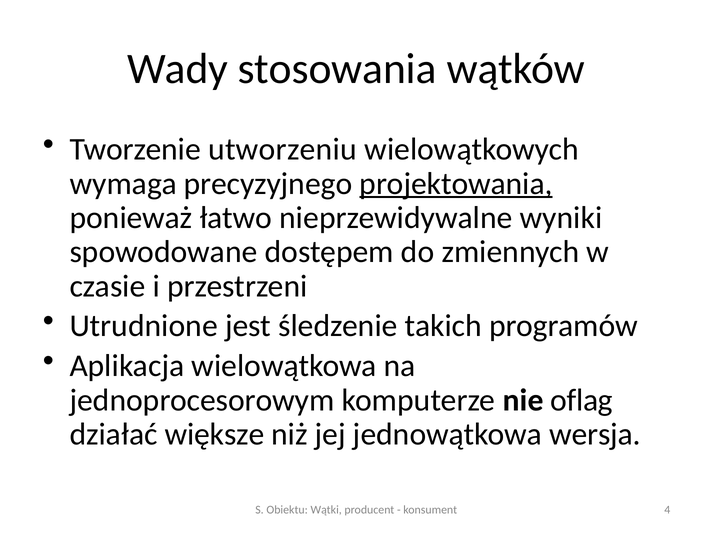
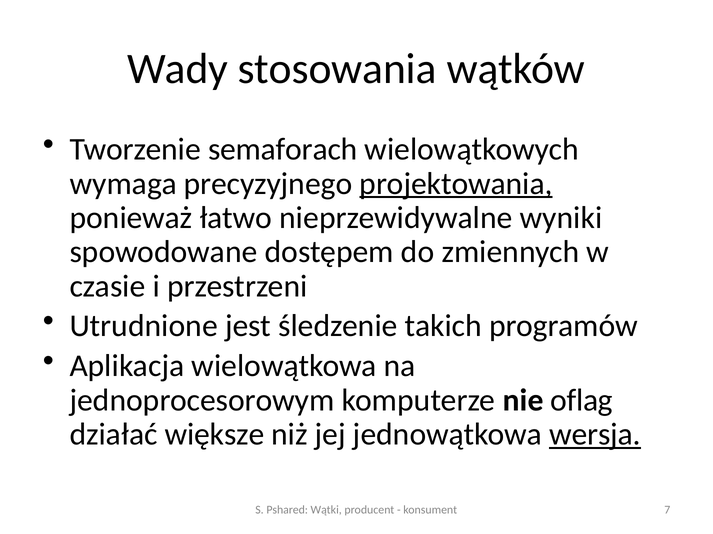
utworzeniu: utworzeniu -> semaforach
wersja underline: none -> present
Obiektu: Obiektu -> Pshared
4: 4 -> 7
